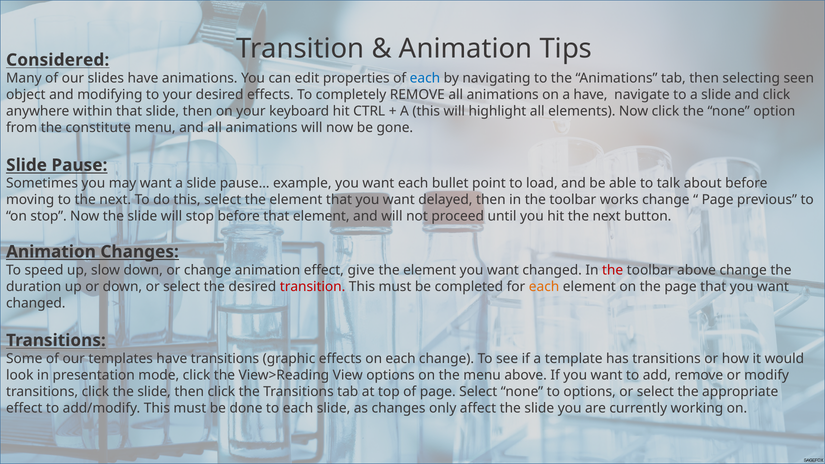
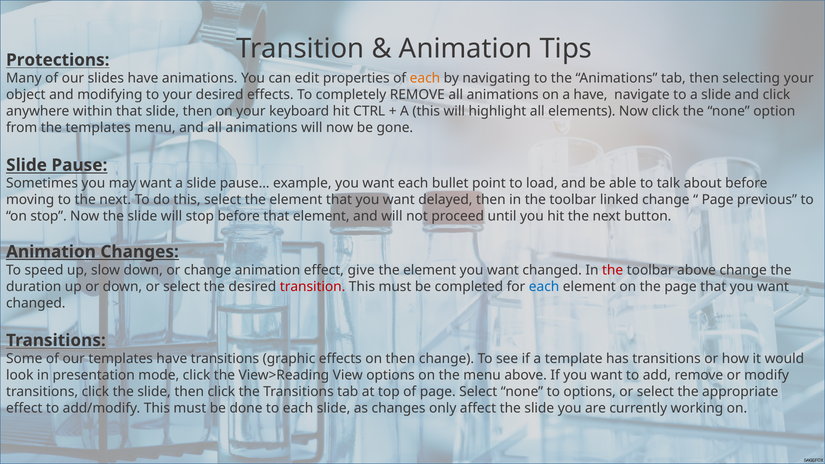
Considered: Considered -> Protections
each at (425, 78) colour: blue -> orange
selecting seen: seen -> your
the constitute: constitute -> templates
works: works -> linked
each at (544, 287) colour: orange -> blue
on each: each -> then
